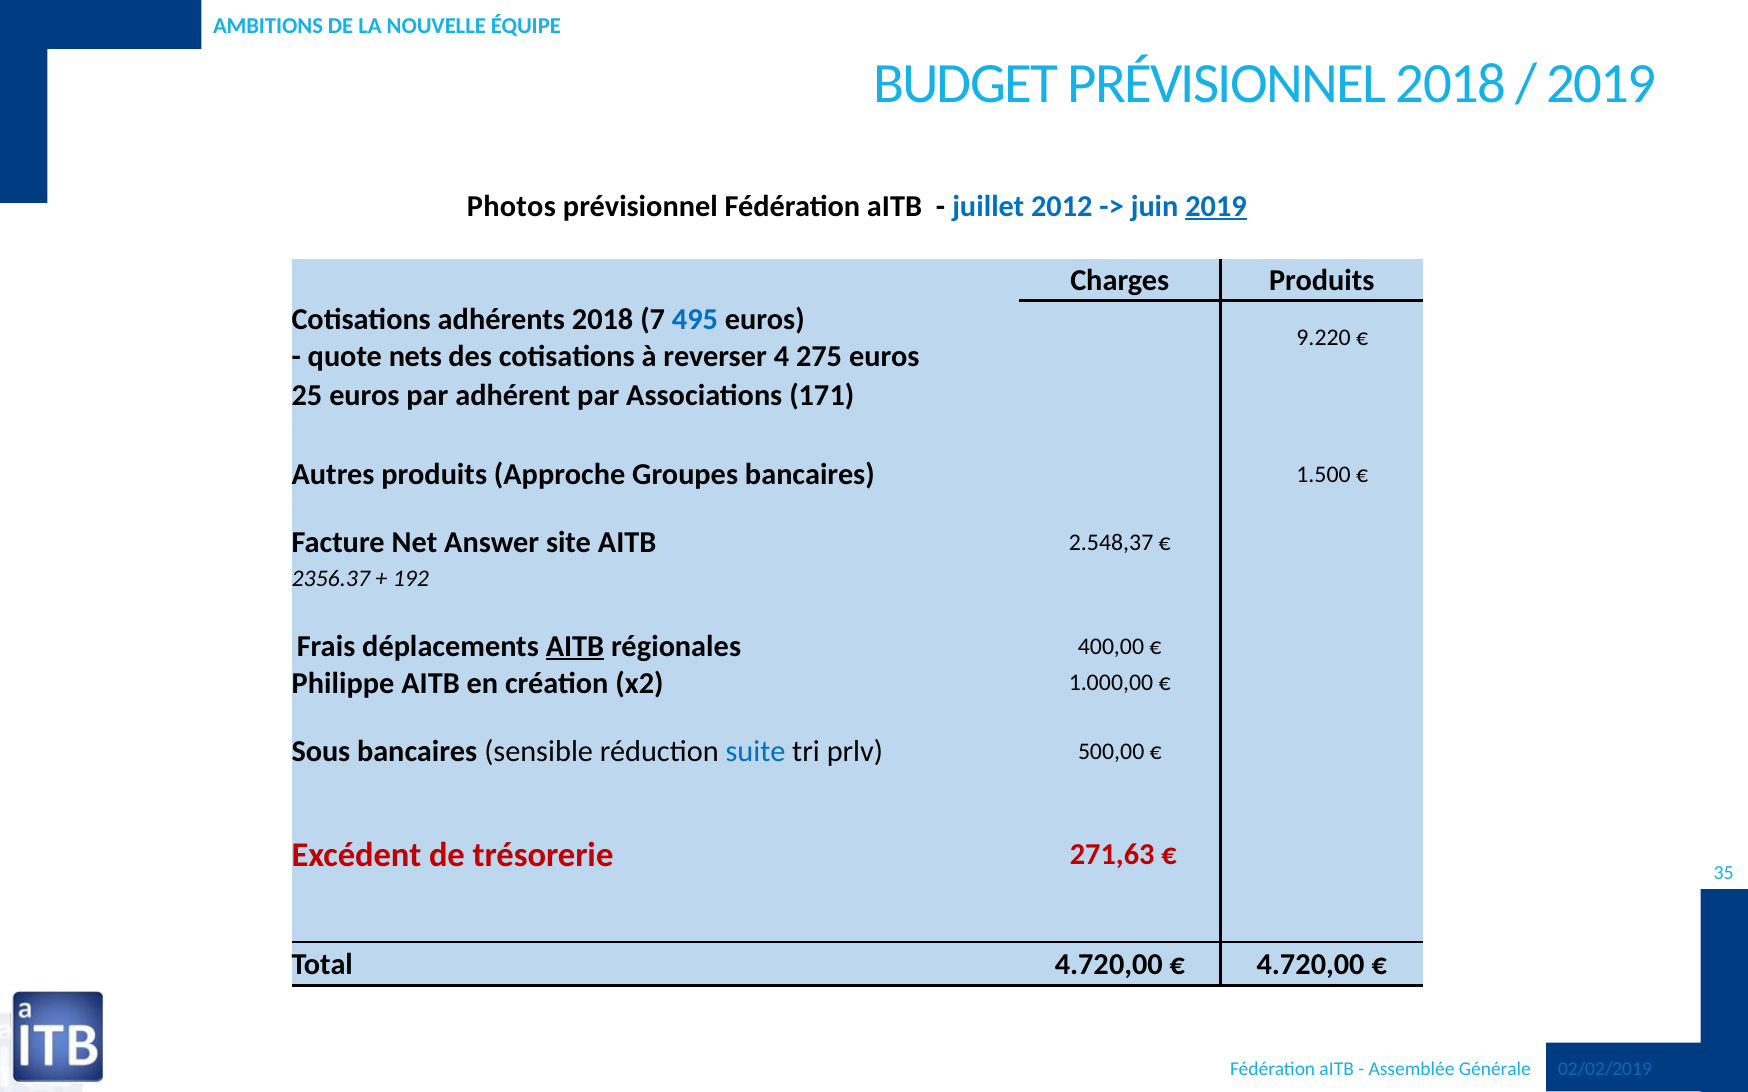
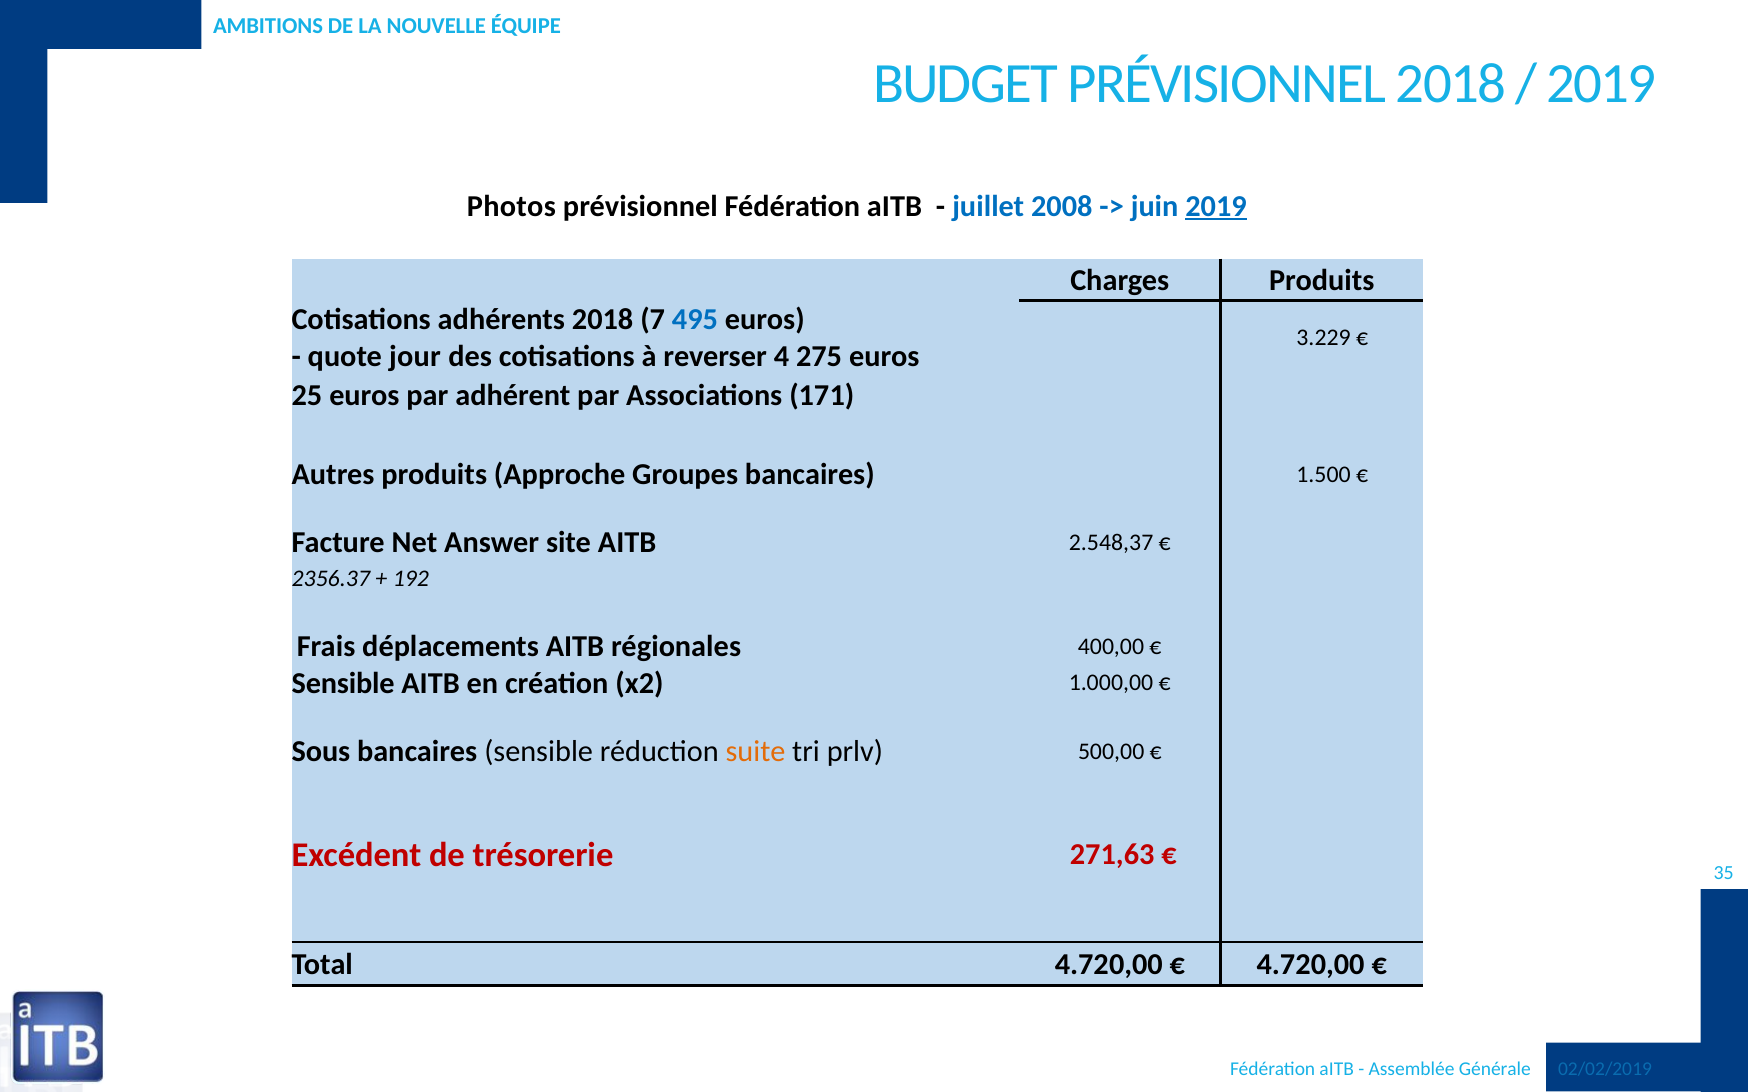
2012: 2012 -> 2008
9.220: 9.220 -> 3.229
nets: nets -> jour
AITB at (575, 646) underline: present -> none
Philippe at (343, 683): Philippe -> Sensible
suite colour: blue -> orange
